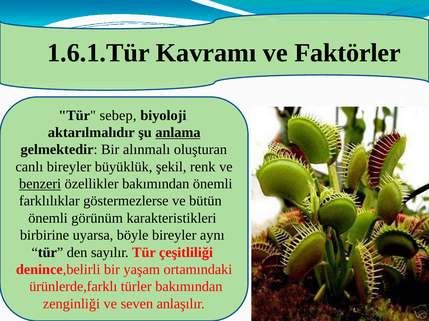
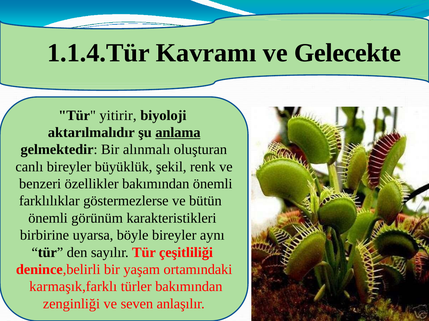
1.6.1.Tür: 1.6.1.Tür -> 1.1.4.Tür
Faktörler: Faktörler -> Gelecekte
sebep: sebep -> yitirir
benzeri underline: present -> none
ürünlerde,farklı: ürünlerde,farklı -> karmaşık,farklı
